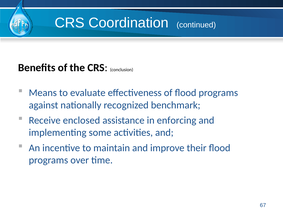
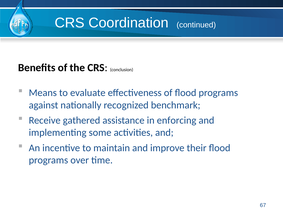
enclosed: enclosed -> gathered
